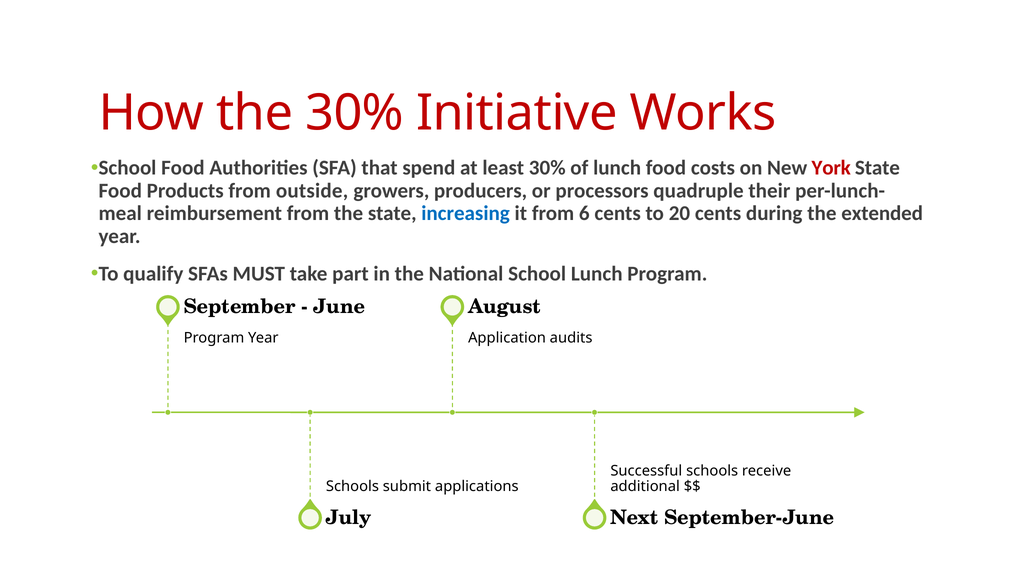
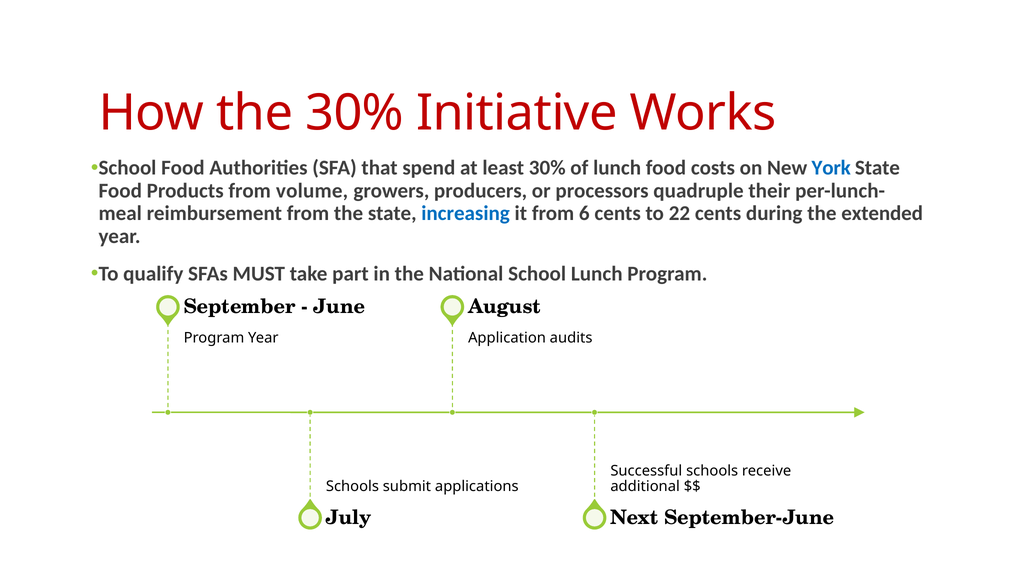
York colour: red -> blue
outside: outside -> volume
20: 20 -> 22
